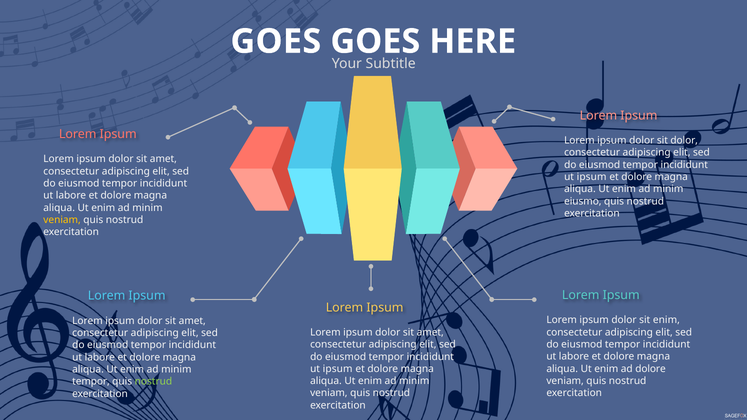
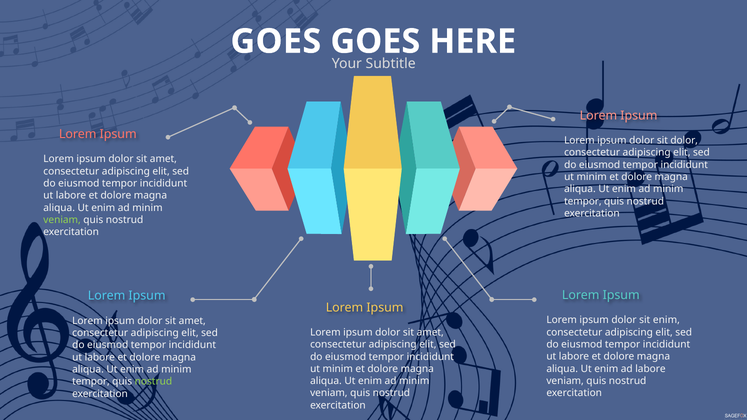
ipsum at (592, 177): ipsum -> minim
eiusmo at (583, 201): eiusmo -> tempor
veniam at (62, 220) colour: yellow -> light green
ad dolore: dolore -> labore
ipsum at (338, 369): ipsum -> minim
